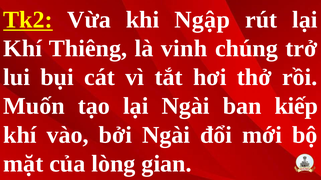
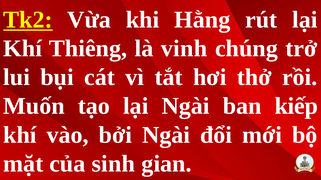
Ngập: Ngập -> Hằng
lòng: lòng -> sinh
